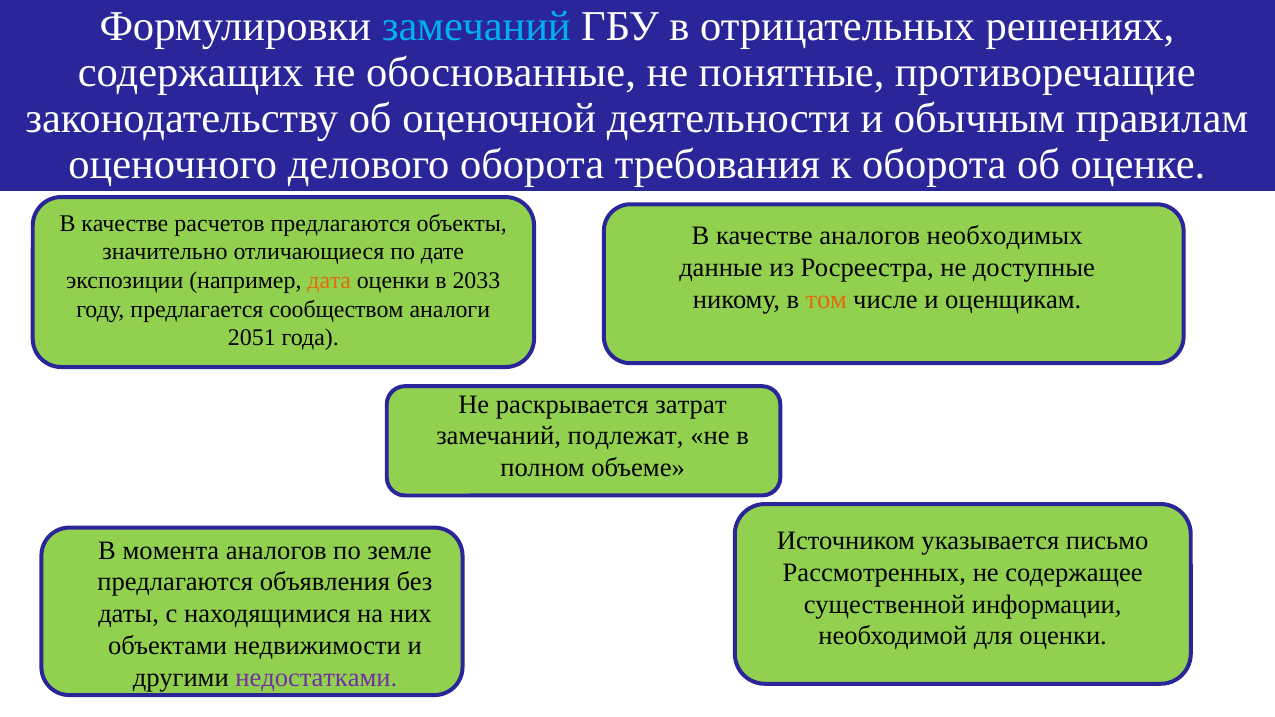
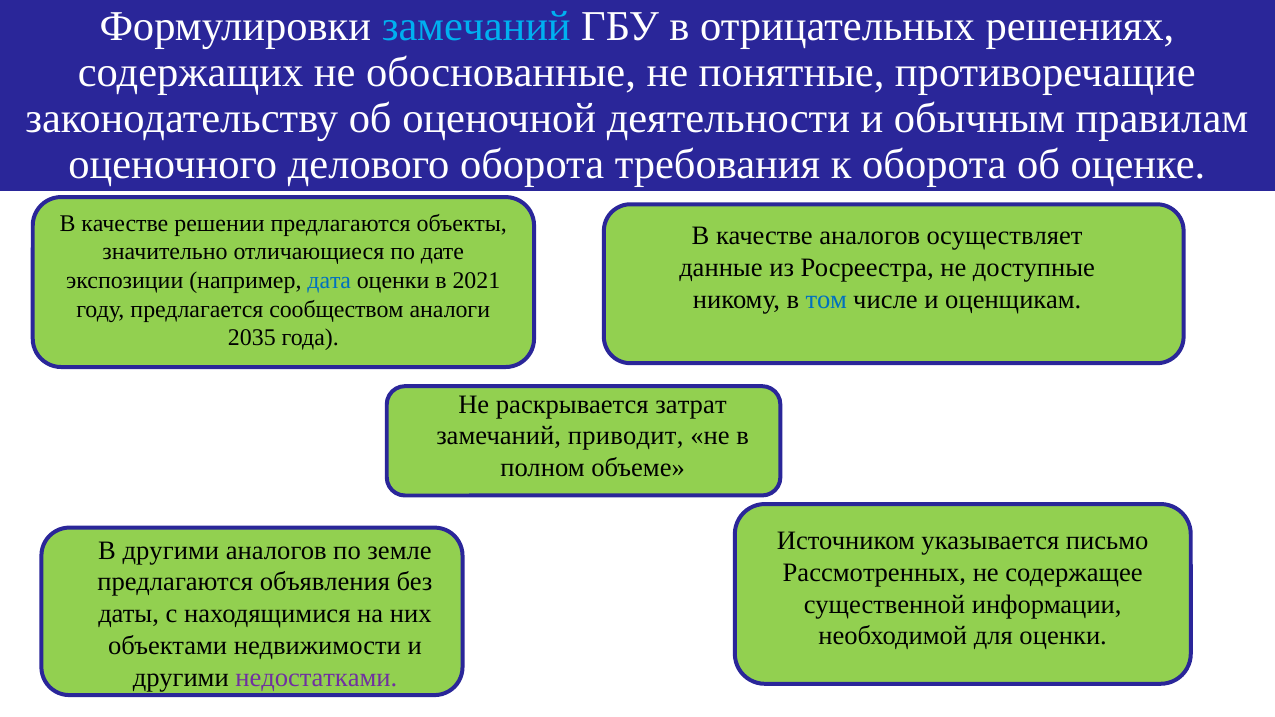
расчетов: расчетов -> решении
необходимых: необходимых -> осуществляет
дата colour: orange -> blue
2033: 2033 -> 2021
том colour: orange -> blue
2051: 2051 -> 2035
подлежат: подлежат -> приводит
В момента: момента -> другими
